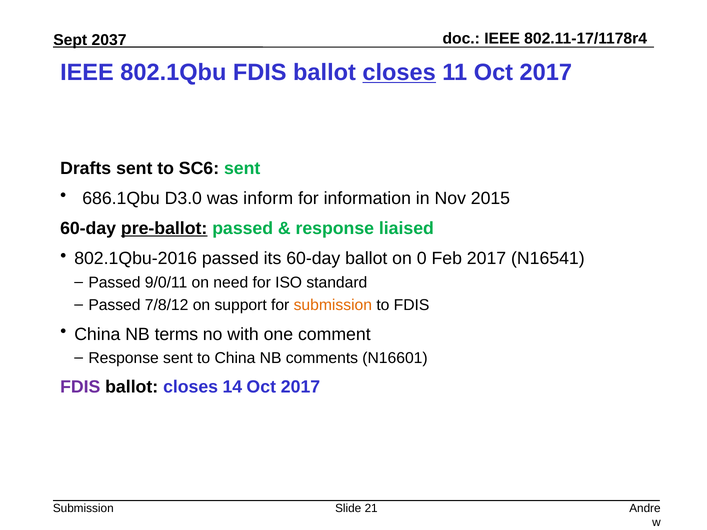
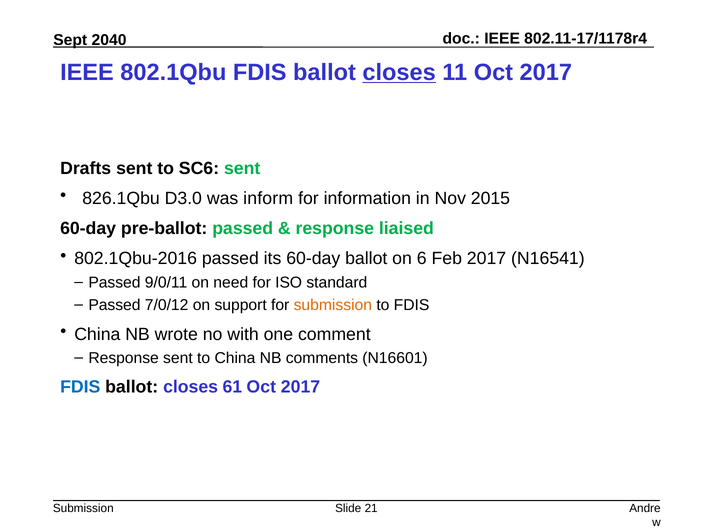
2037: 2037 -> 2040
686.1Qbu: 686.1Qbu -> 826.1Qbu
pre-ballot underline: present -> none
0: 0 -> 6
7/8/12: 7/8/12 -> 7/0/12
terms: terms -> wrote
FDIS at (80, 387) colour: purple -> blue
14: 14 -> 61
